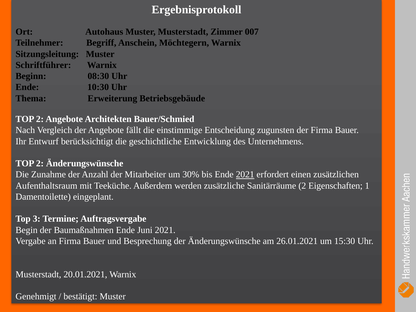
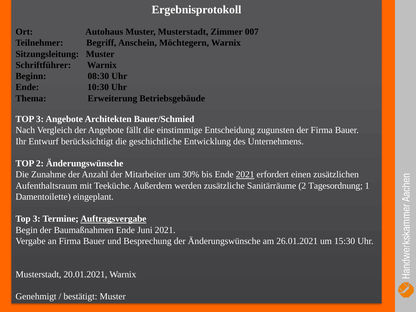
2 at (40, 119): 2 -> 3
Eigenschaften: Eigenschaften -> Tagesordnung
Auftragsvergabe underline: none -> present
